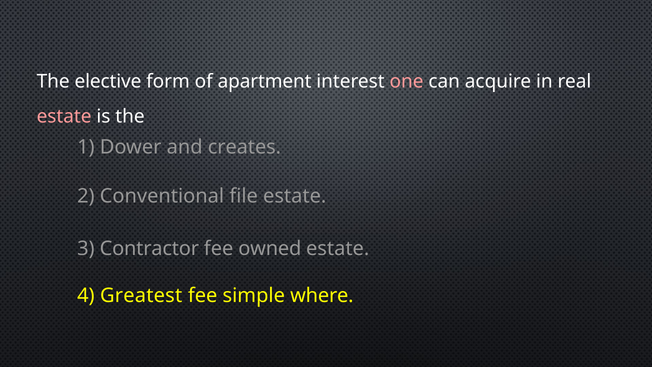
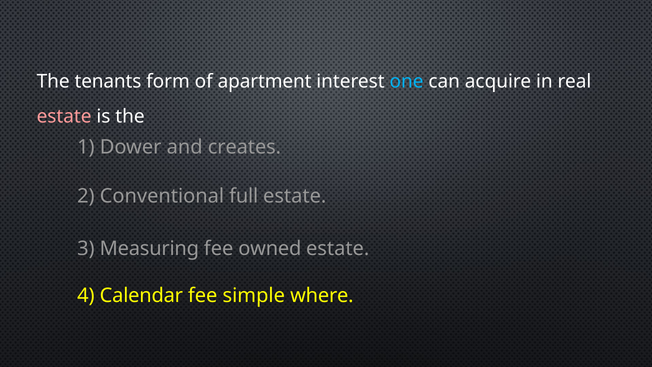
elective: elective -> tenants
one colour: pink -> light blue
file: file -> full
Contractor: Contractor -> Measuring
Greatest: Greatest -> Calendar
